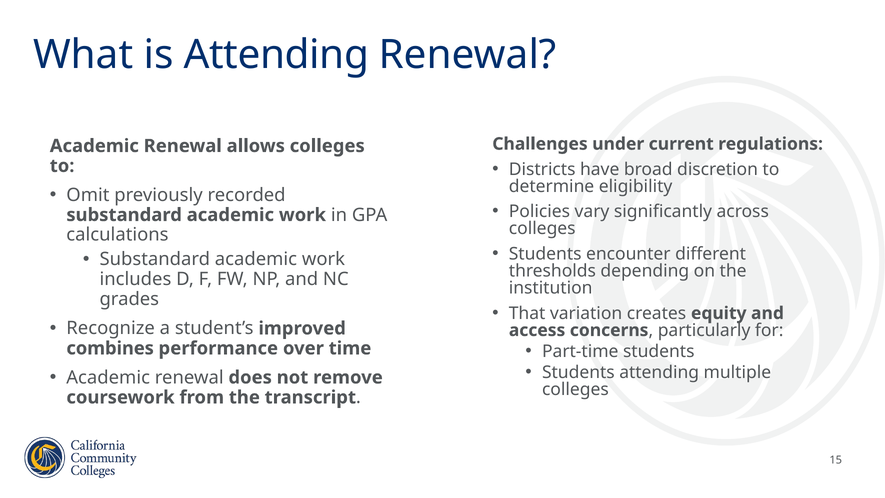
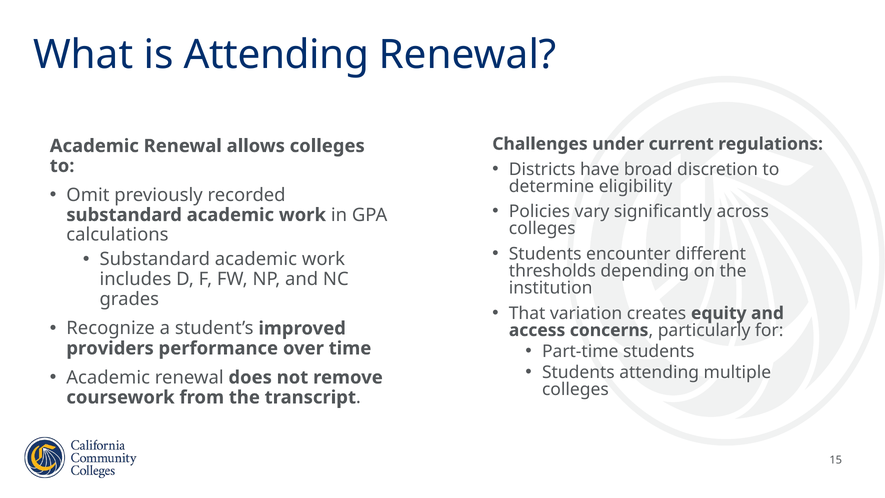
combines: combines -> providers
